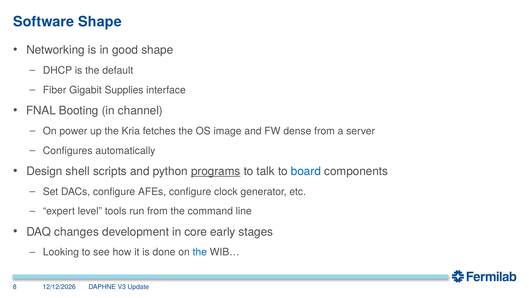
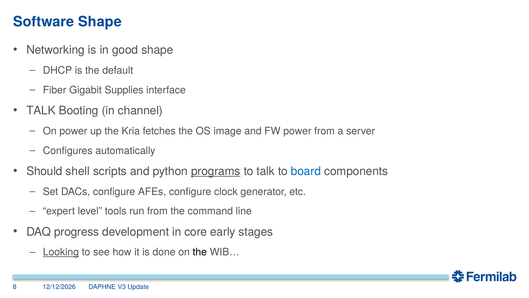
FNAL at (41, 111): FNAL -> TALK
FW dense: dense -> power
Design: Design -> Should
changes: changes -> progress
Looking underline: none -> present
the at (200, 252) colour: blue -> black
